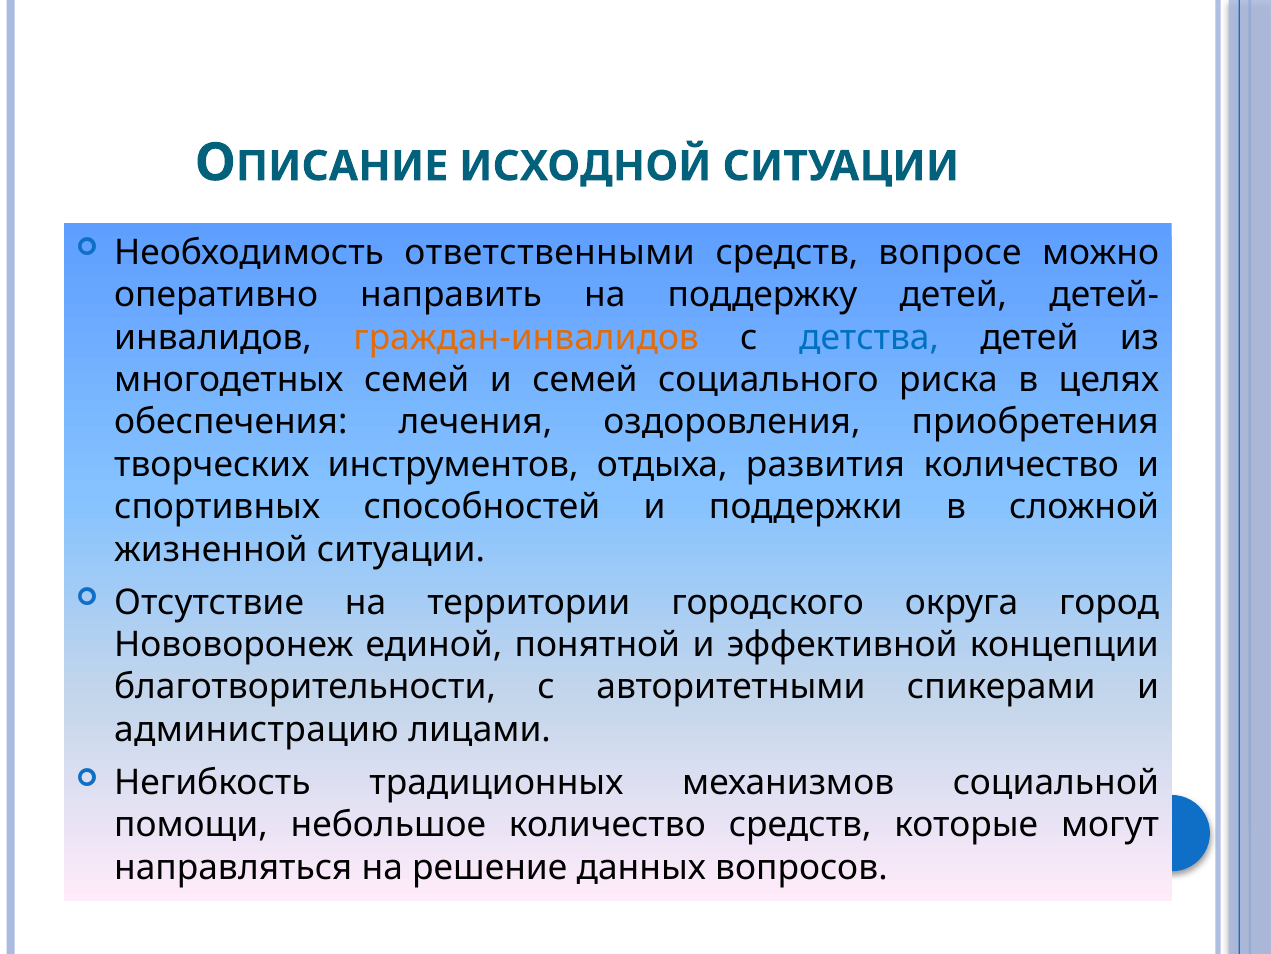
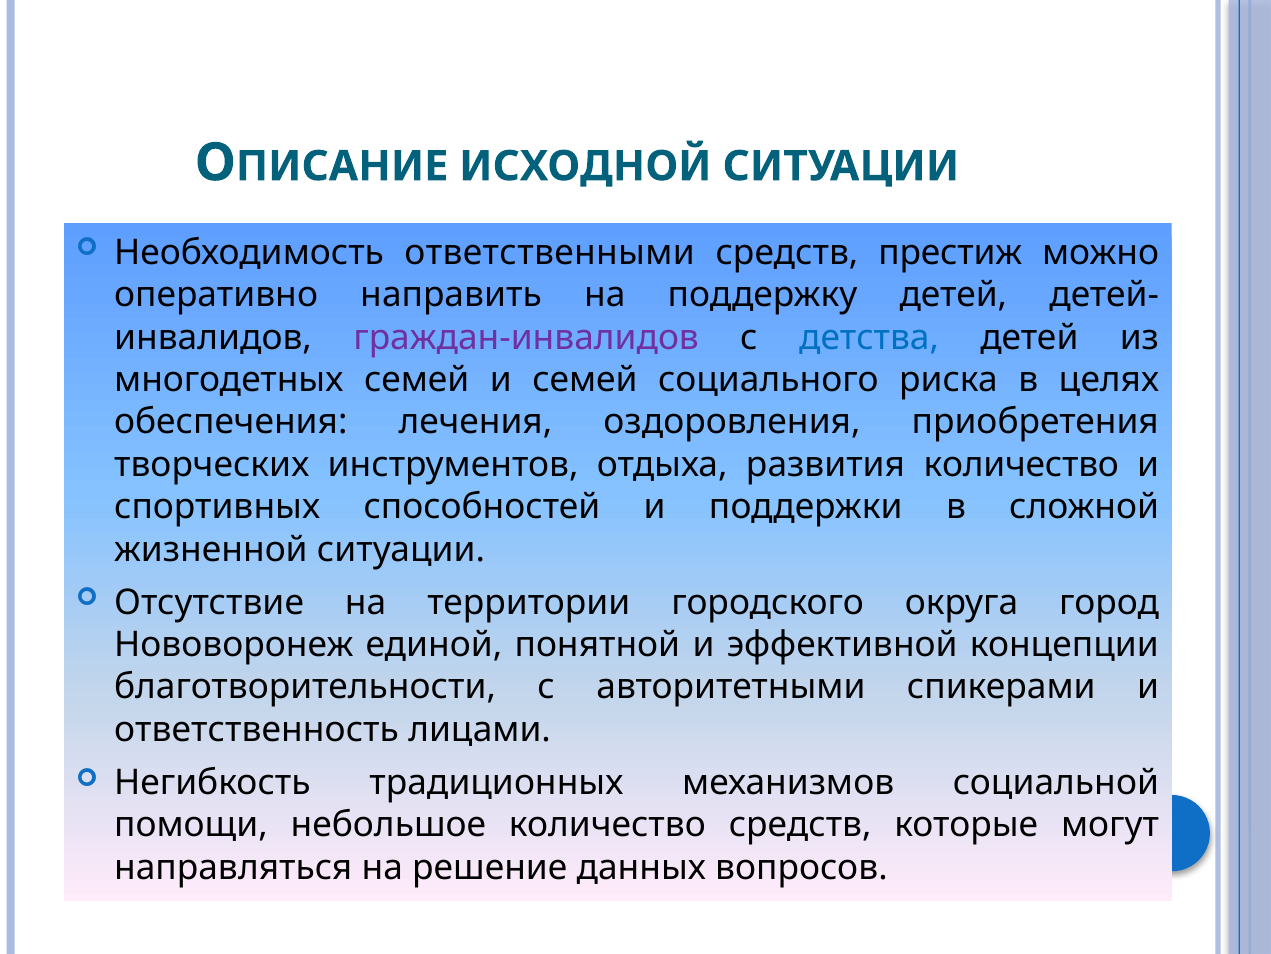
вопросе: вопросе -> престиж
граждан-инвалидов colour: orange -> purple
администрацию: администрацию -> ответственность
